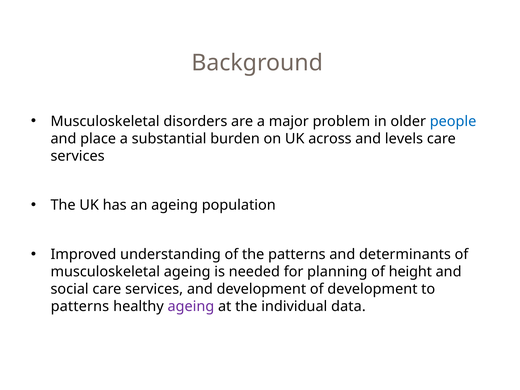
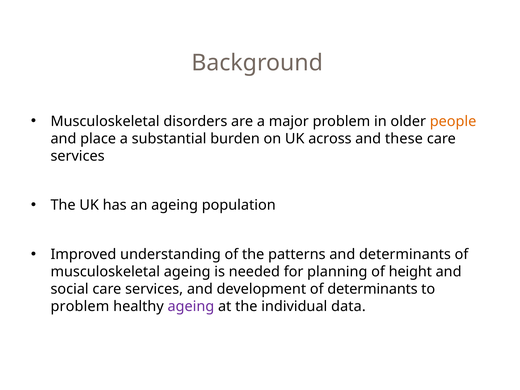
people colour: blue -> orange
levels: levels -> these
of development: development -> determinants
patterns at (80, 306): patterns -> problem
